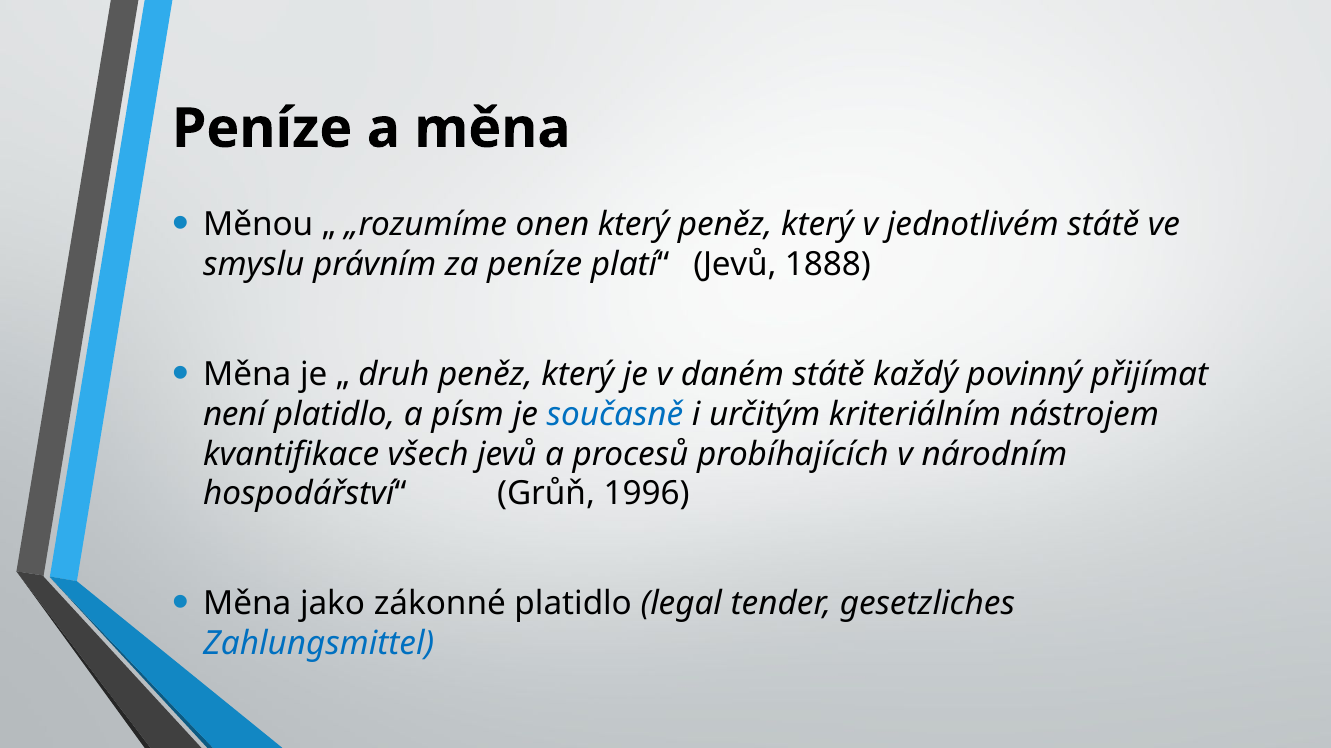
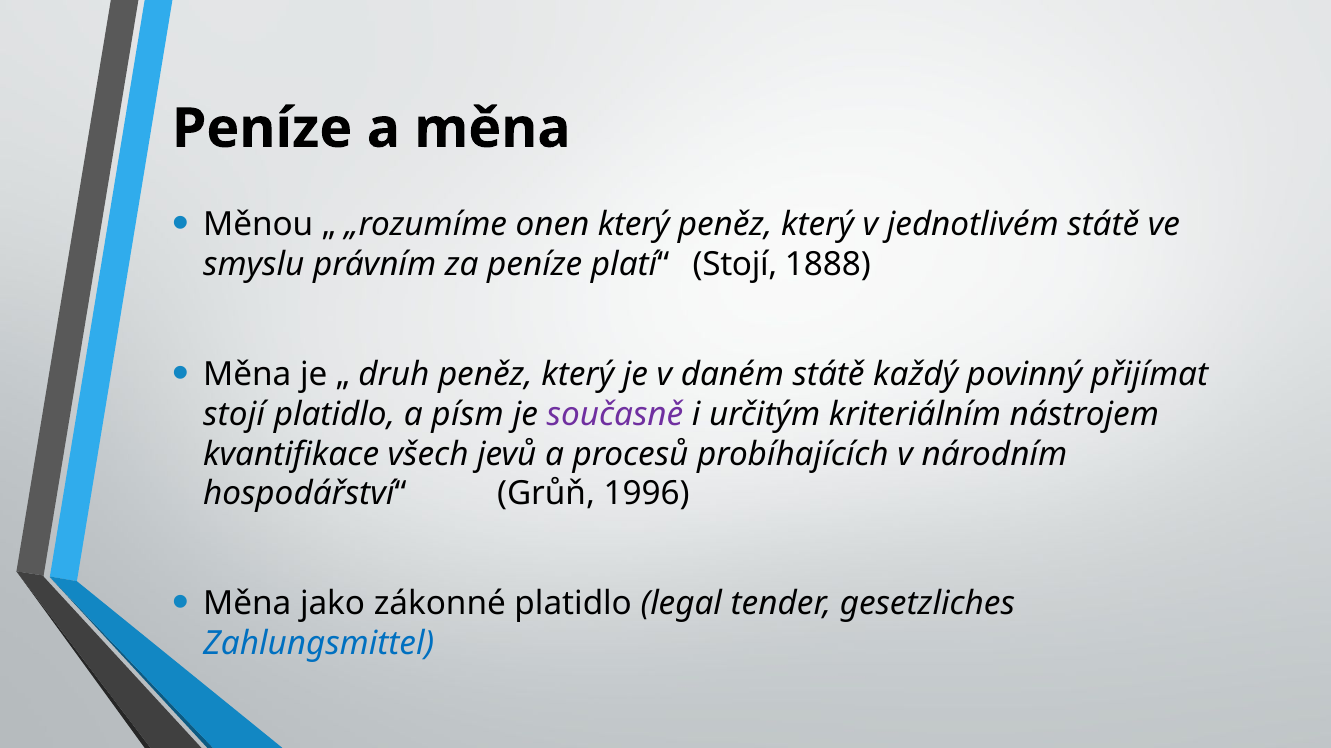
platí“ Jevů: Jevů -> Stojí
není at (234, 415): není -> stojí
současně colour: blue -> purple
